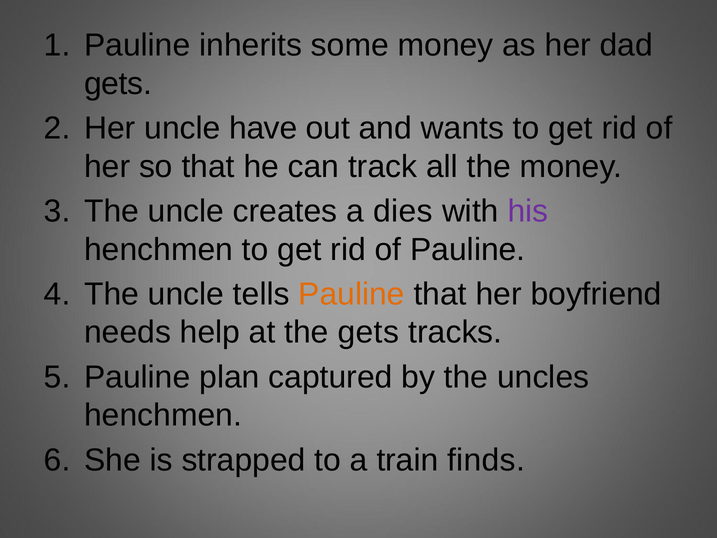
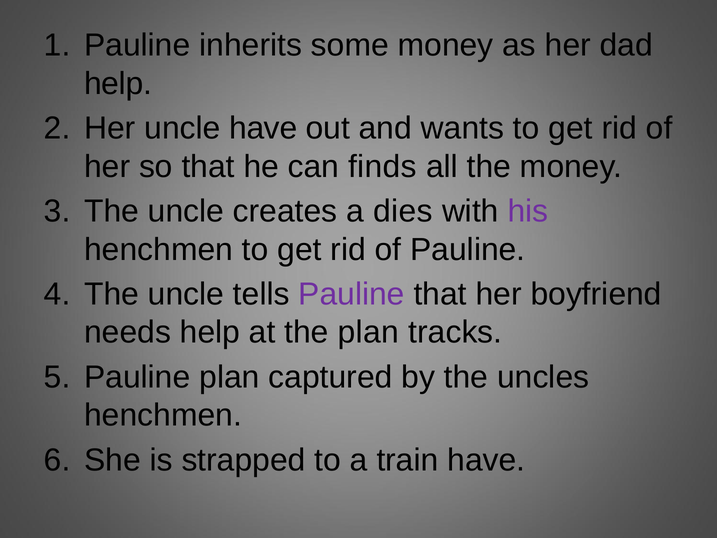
gets at (118, 84): gets -> help
track: track -> finds
Pauline at (352, 294) colour: orange -> purple
the gets: gets -> plan
train finds: finds -> have
